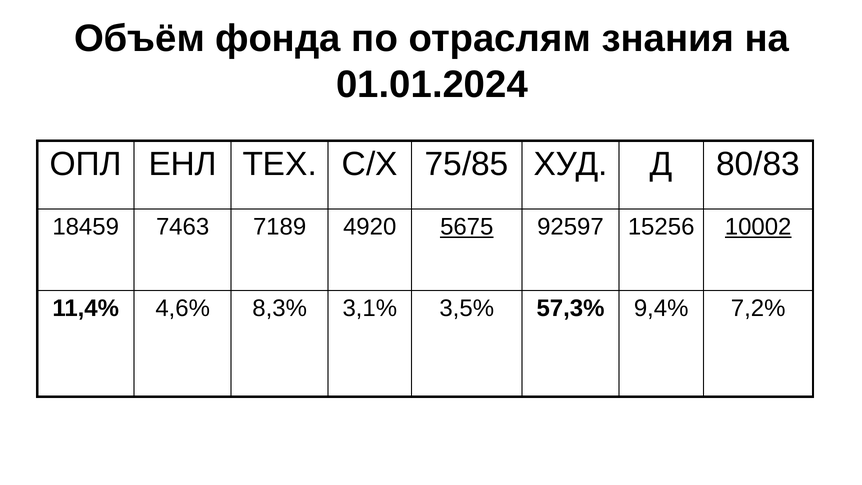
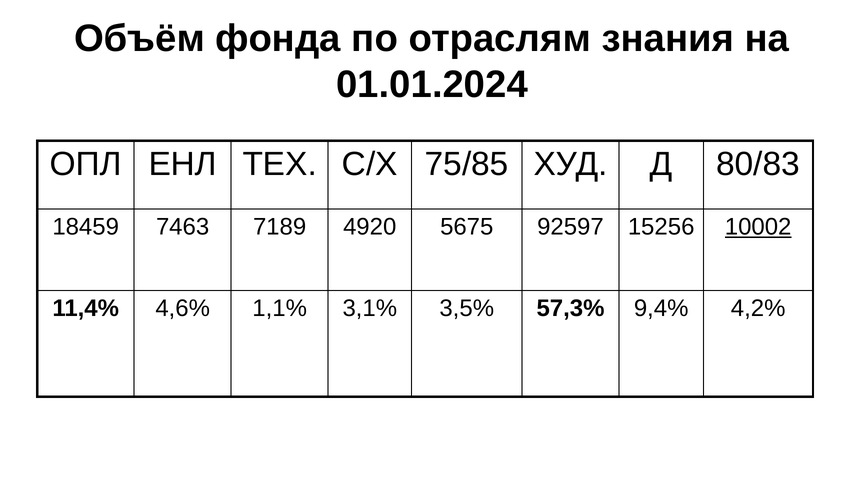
5675 underline: present -> none
8,3%: 8,3% -> 1,1%
7,2%: 7,2% -> 4,2%
